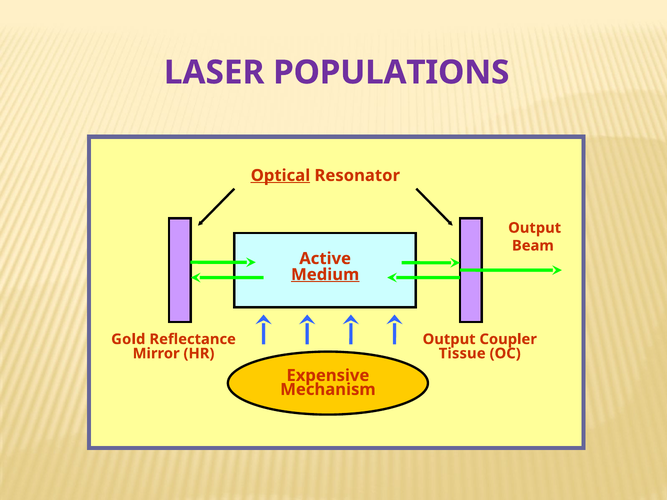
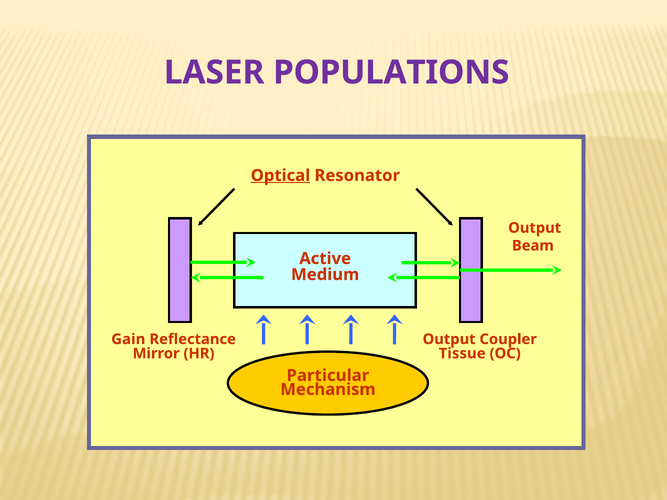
Medium underline: present -> none
Gold: Gold -> Gain
Expensive: Expensive -> Particular
